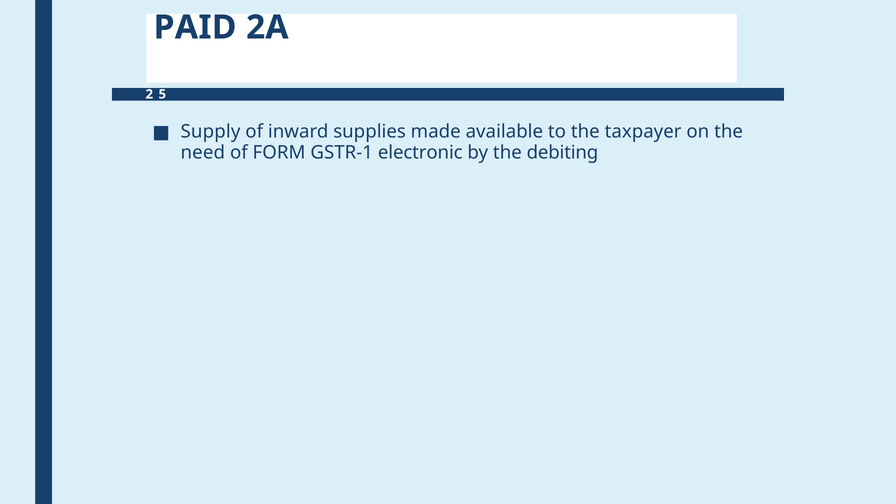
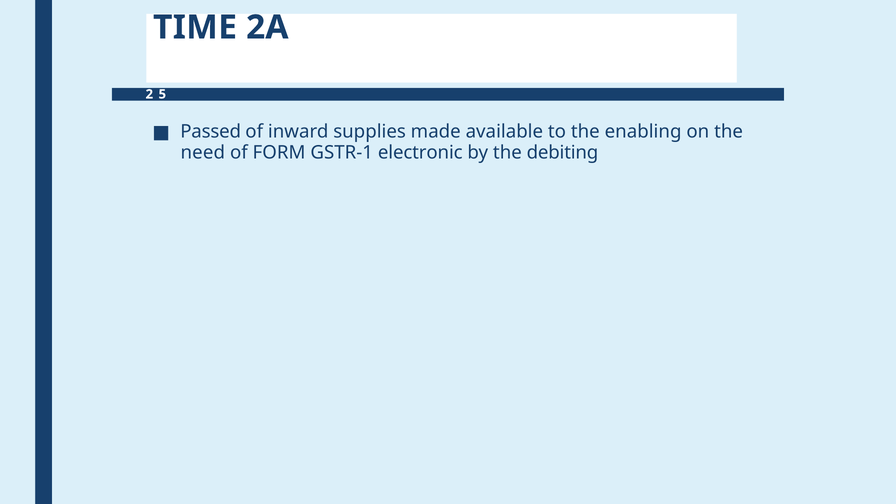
PAID: PAID -> TIME
Supply: Supply -> Passed
taxpayer: taxpayer -> enabling
